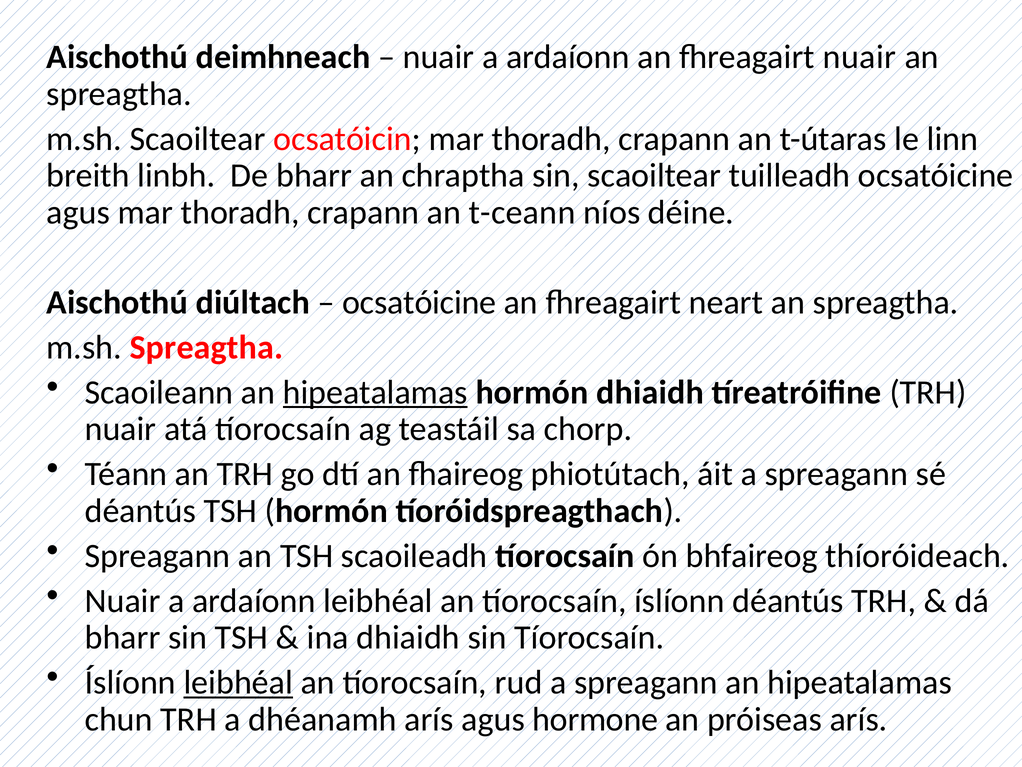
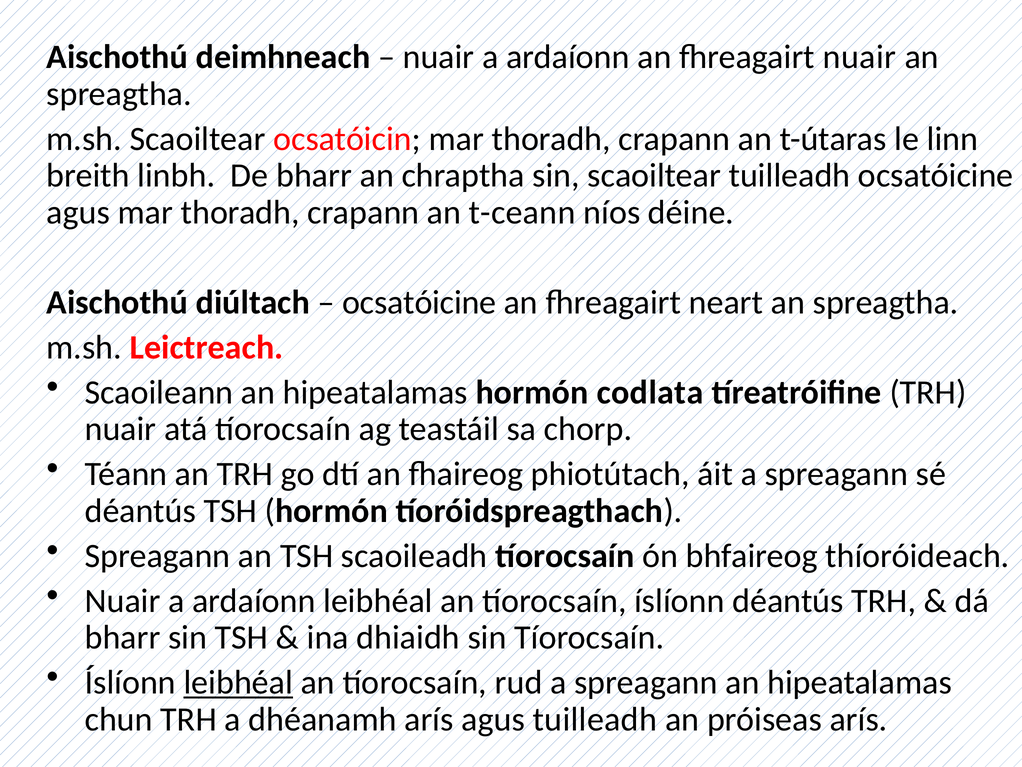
m.sh Spreagtha: Spreagtha -> Leictreach
hipeatalamas at (375, 392) underline: present -> none
hormón dhiaidh: dhiaidh -> codlata
agus hormone: hormone -> tuilleadh
